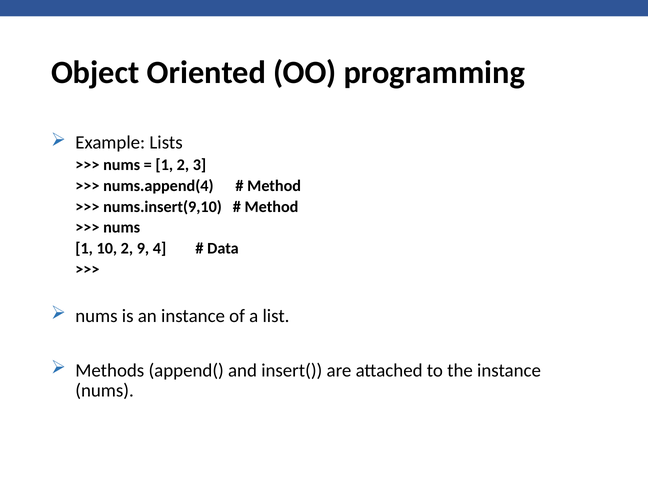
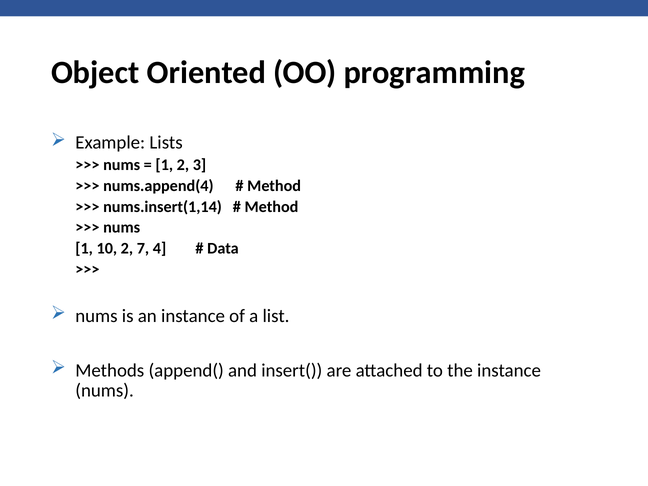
nums.insert(9,10: nums.insert(9,10 -> nums.insert(1,14
9: 9 -> 7
